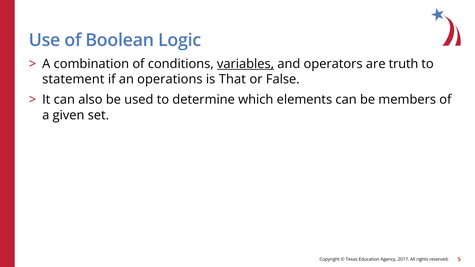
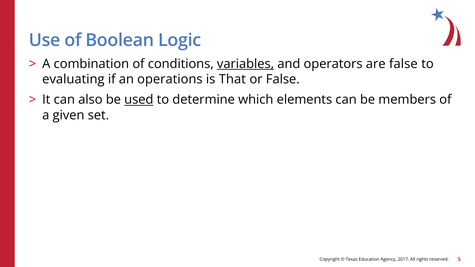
are truth: truth -> false
statement: statement -> evaluating
used underline: none -> present
